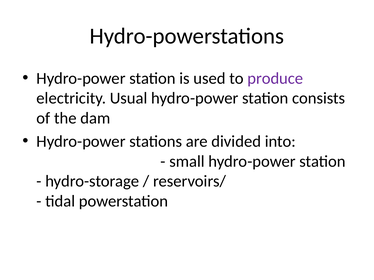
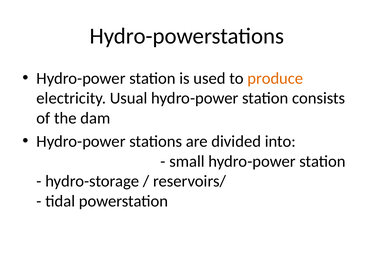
produce colour: purple -> orange
